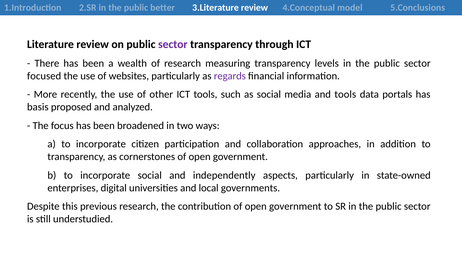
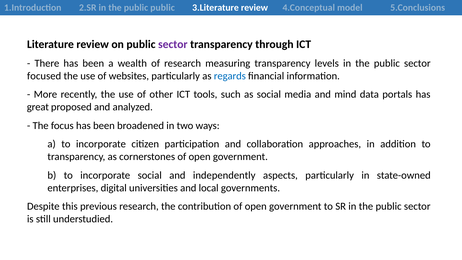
public better: better -> public
regards colour: purple -> blue
and tools: tools -> mind
basis: basis -> great
